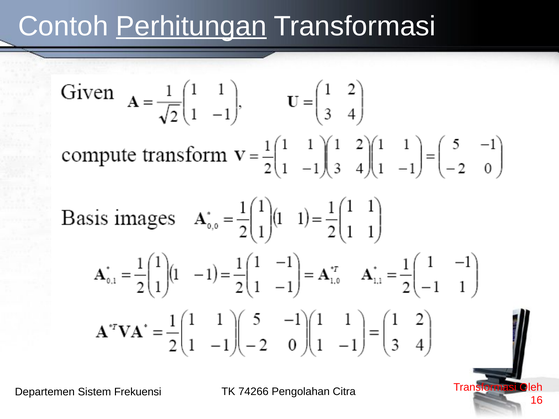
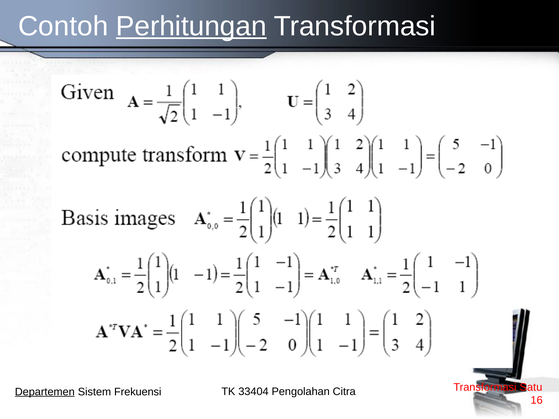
Oleh: Oleh -> Satu
74266: 74266 -> 33404
Departemen underline: none -> present
